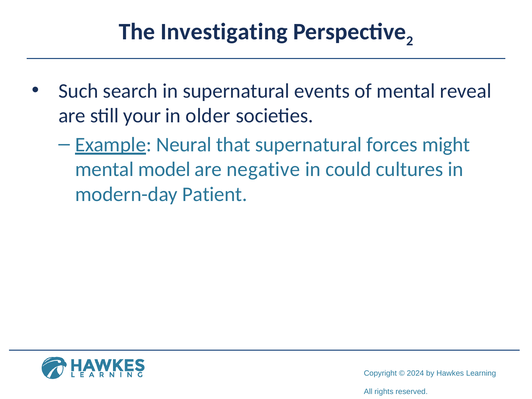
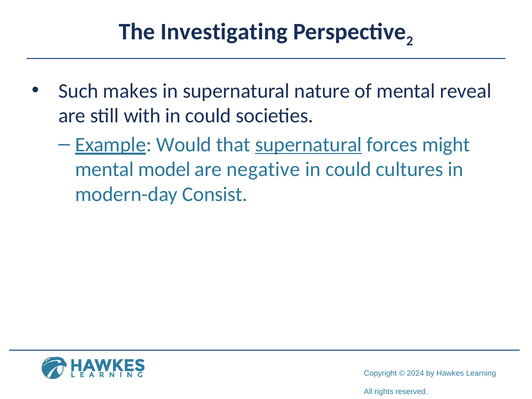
search: search -> makes
events: events -> nature
your: your -> with
older at (208, 116): older -> could
Neural: Neural -> Would
supernatural at (309, 145) underline: none -> present
Patient: Patient -> Consist
